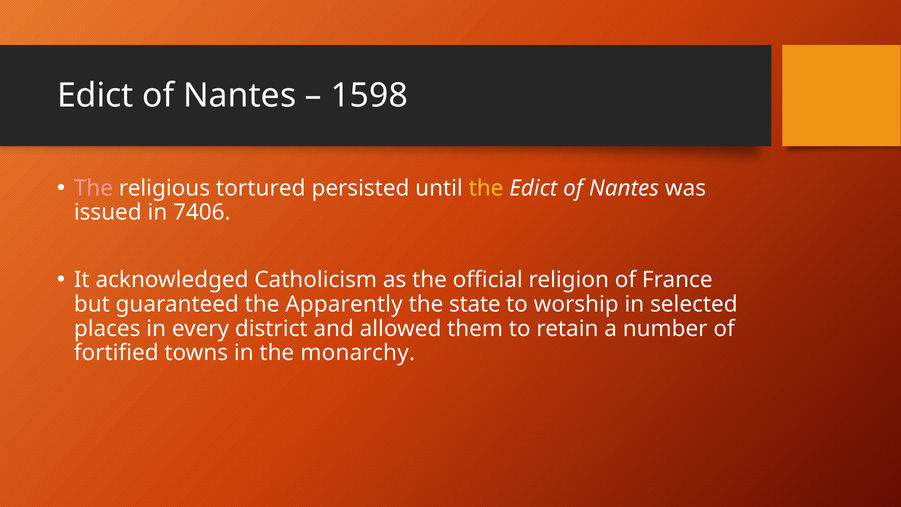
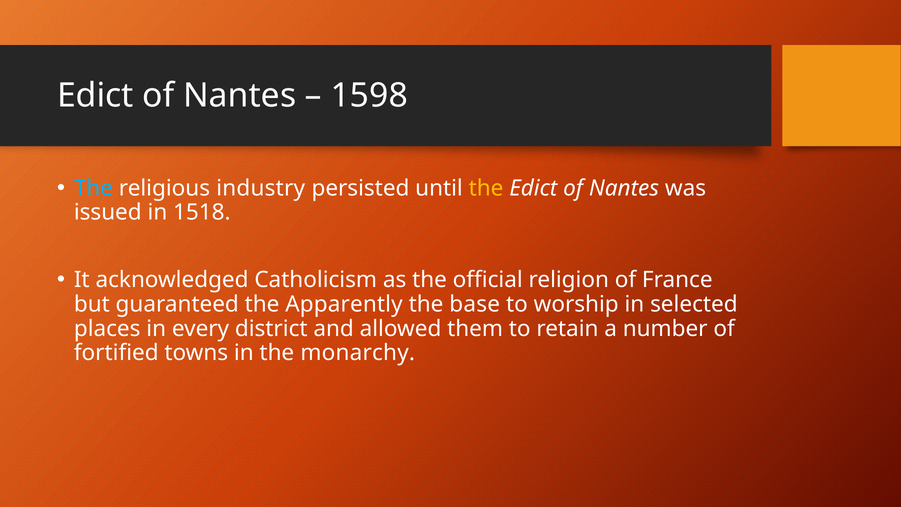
The at (93, 188) colour: pink -> light blue
tortured: tortured -> industry
7406: 7406 -> 1518
state: state -> base
